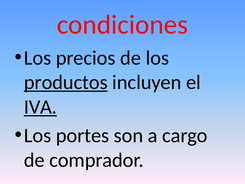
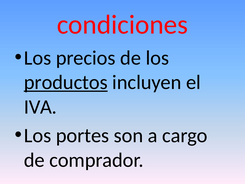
IVA underline: present -> none
